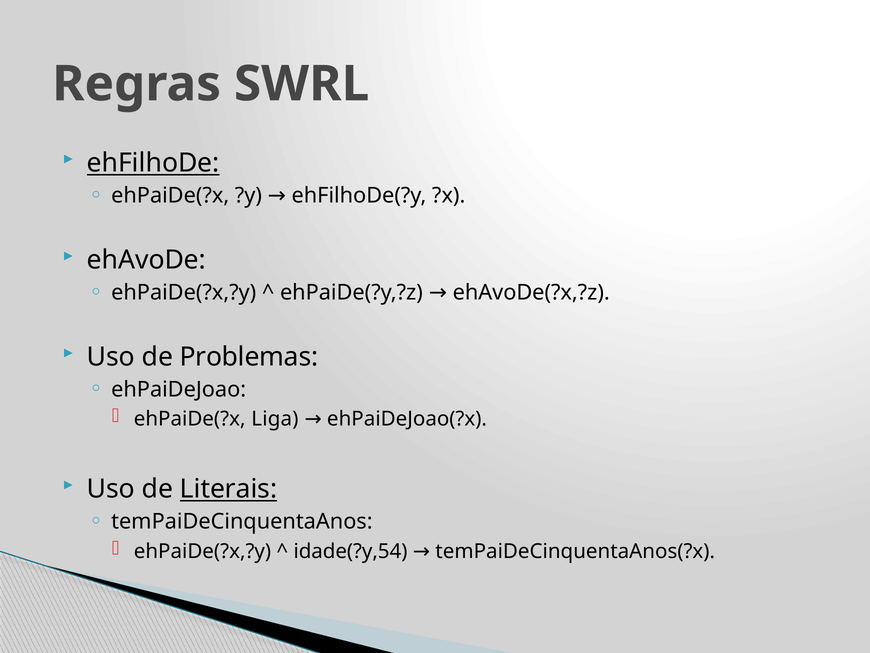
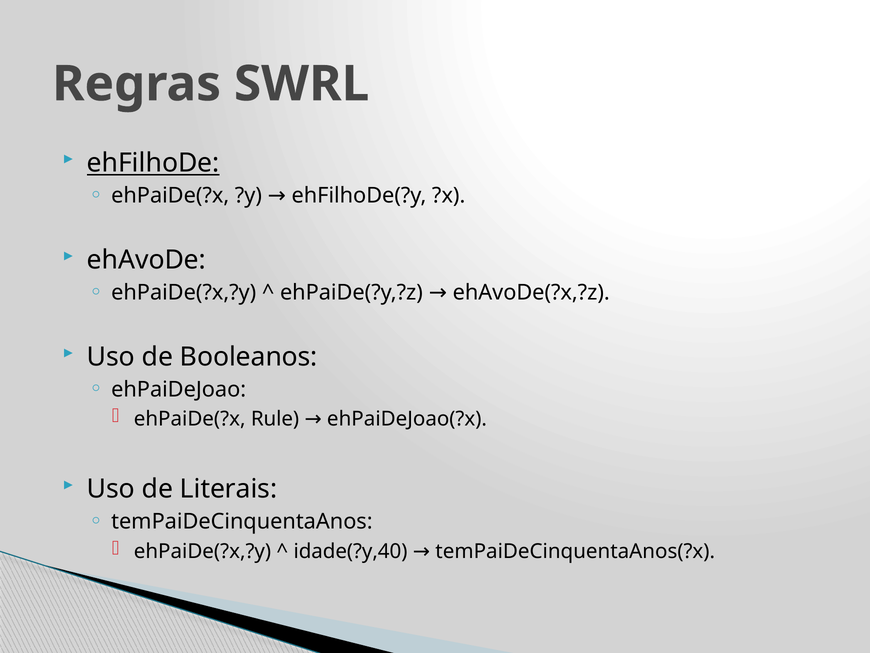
Problemas: Problemas -> Booleanos
Liga: Liga -> Rule
Literais underline: present -> none
idade(?y,54: idade(?y,54 -> idade(?y,40
